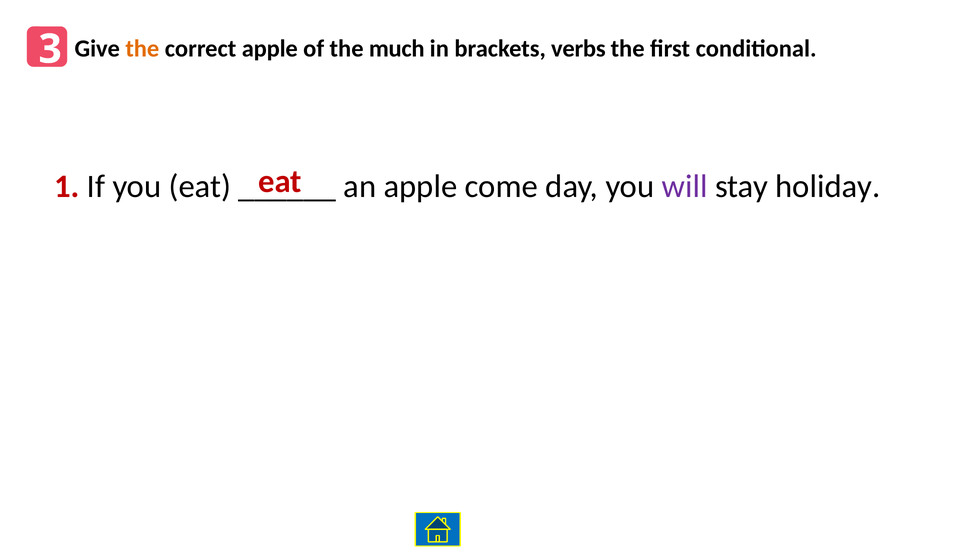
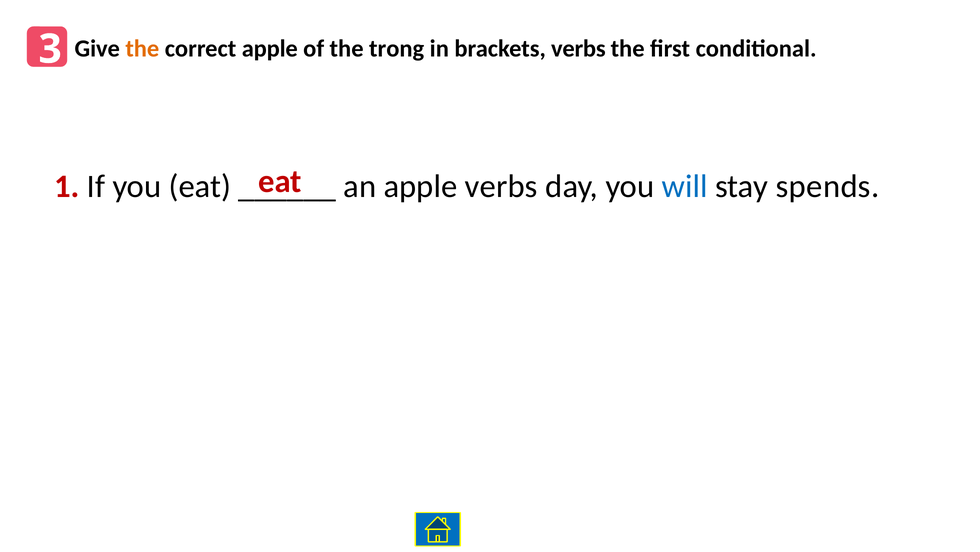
much: much -> trong
apple come: come -> verbs
will colour: purple -> blue
holiday: holiday -> spends
